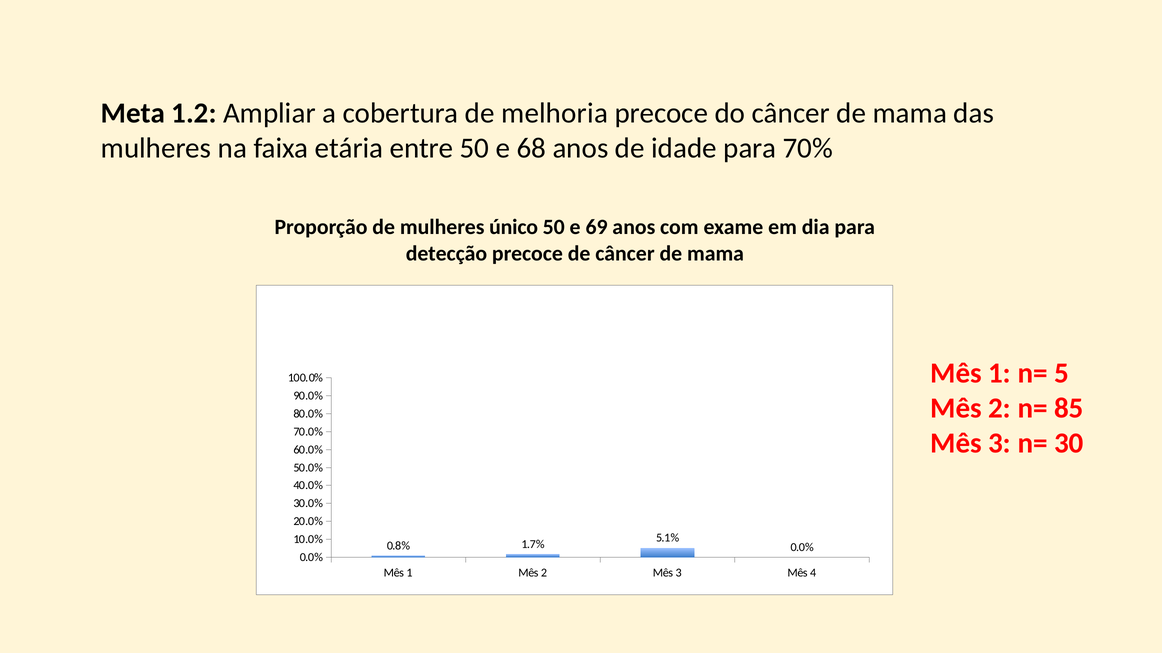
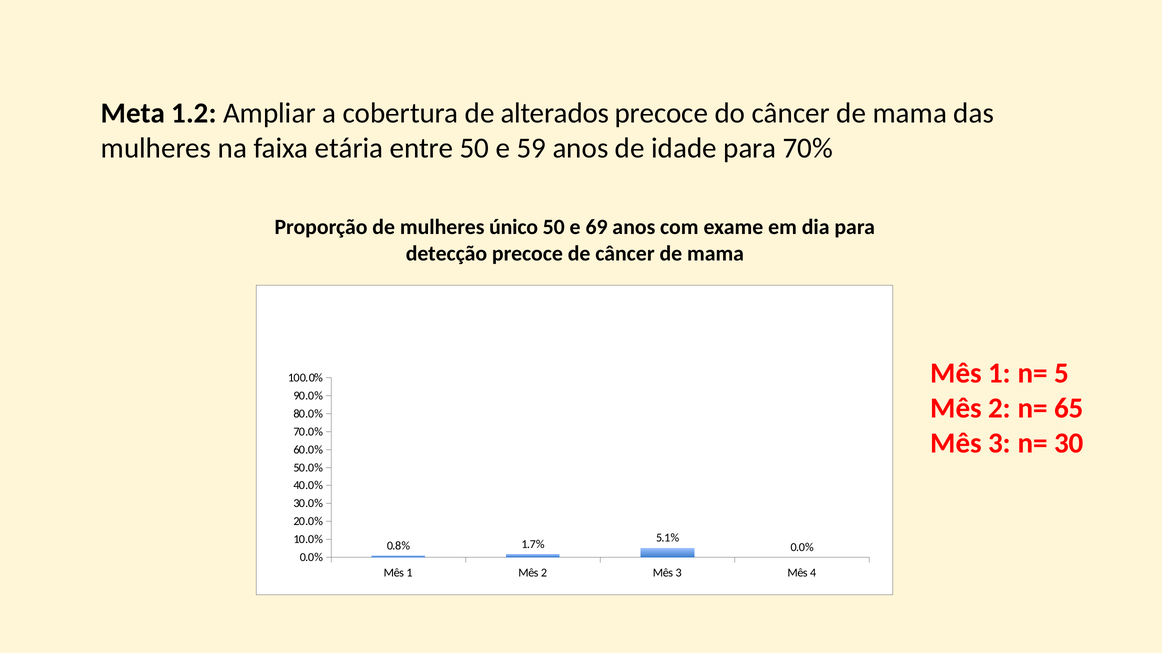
melhoria: melhoria -> alterados
68: 68 -> 59
85: 85 -> 65
